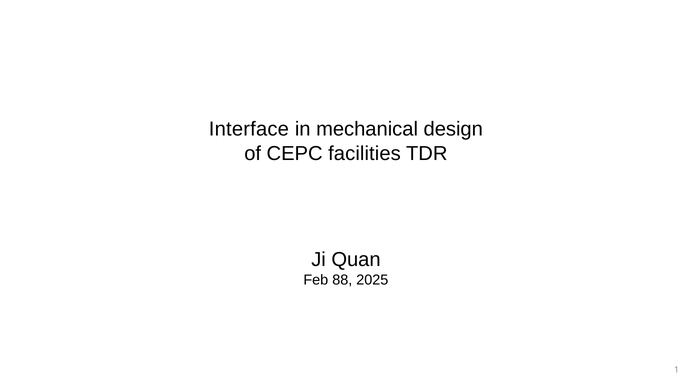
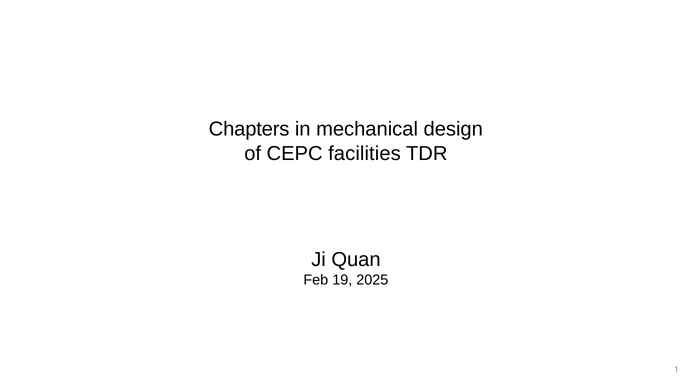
Interface: Interface -> Chapters
88: 88 -> 19
